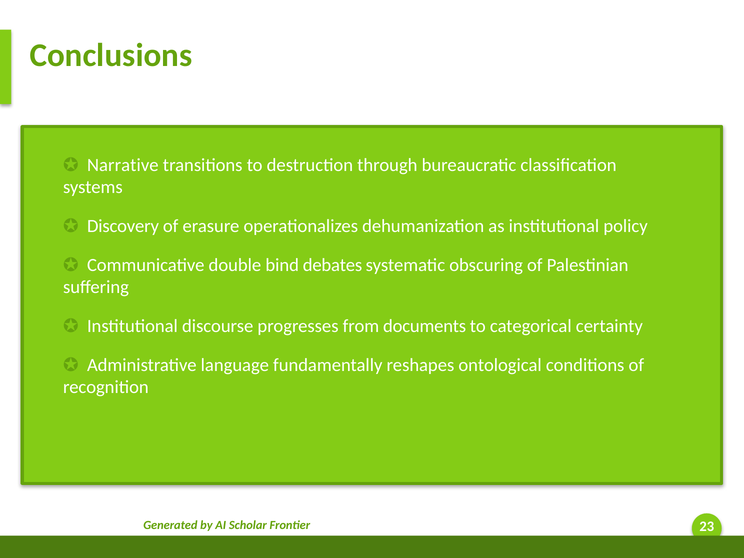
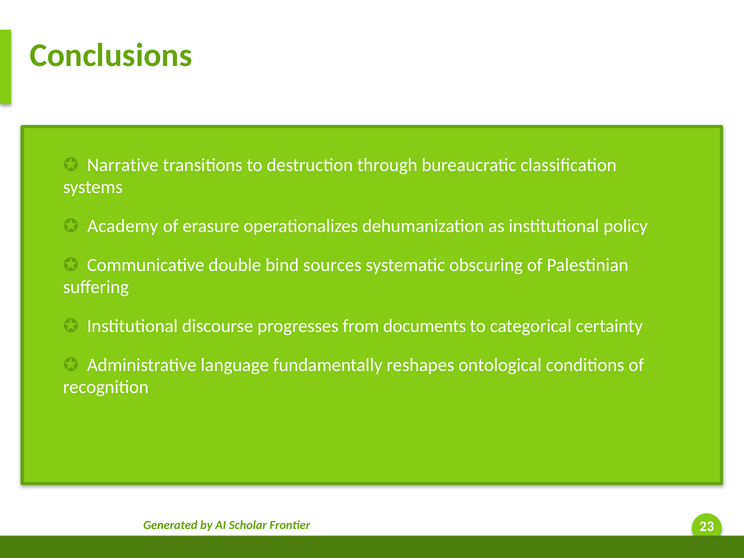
Discovery: Discovery -> Academy
debates: debates -> sources
